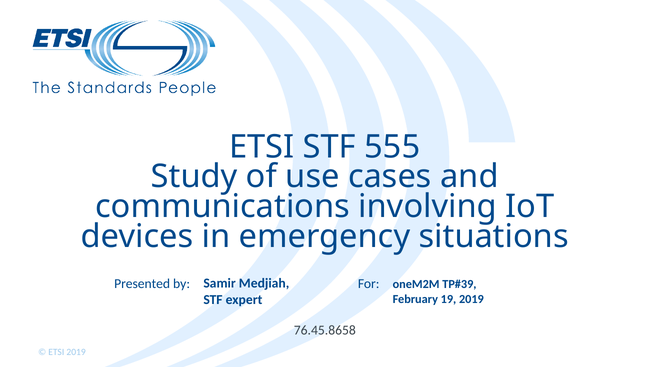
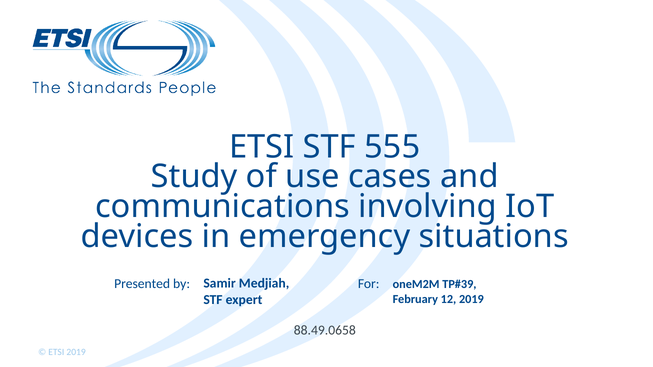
19: 19 -> 12
76.45.8658: 76.45.8658 -> 88.49.0658
